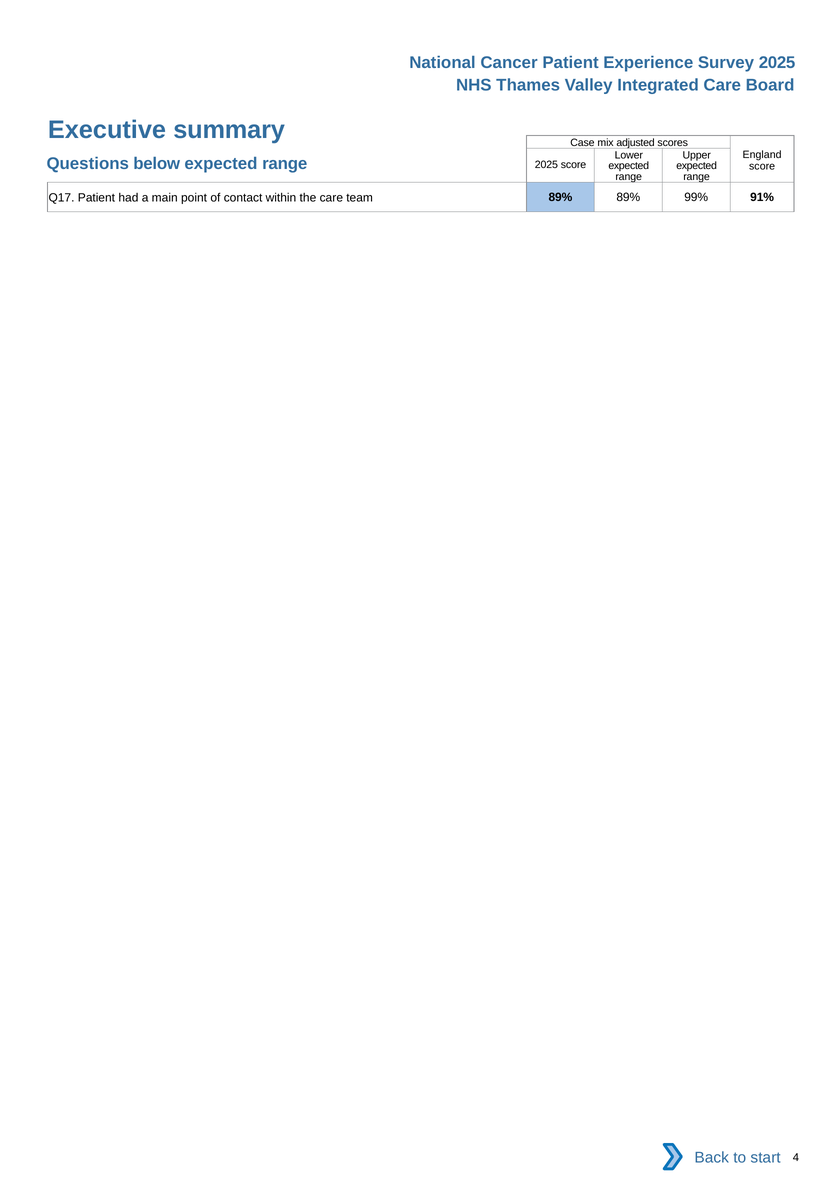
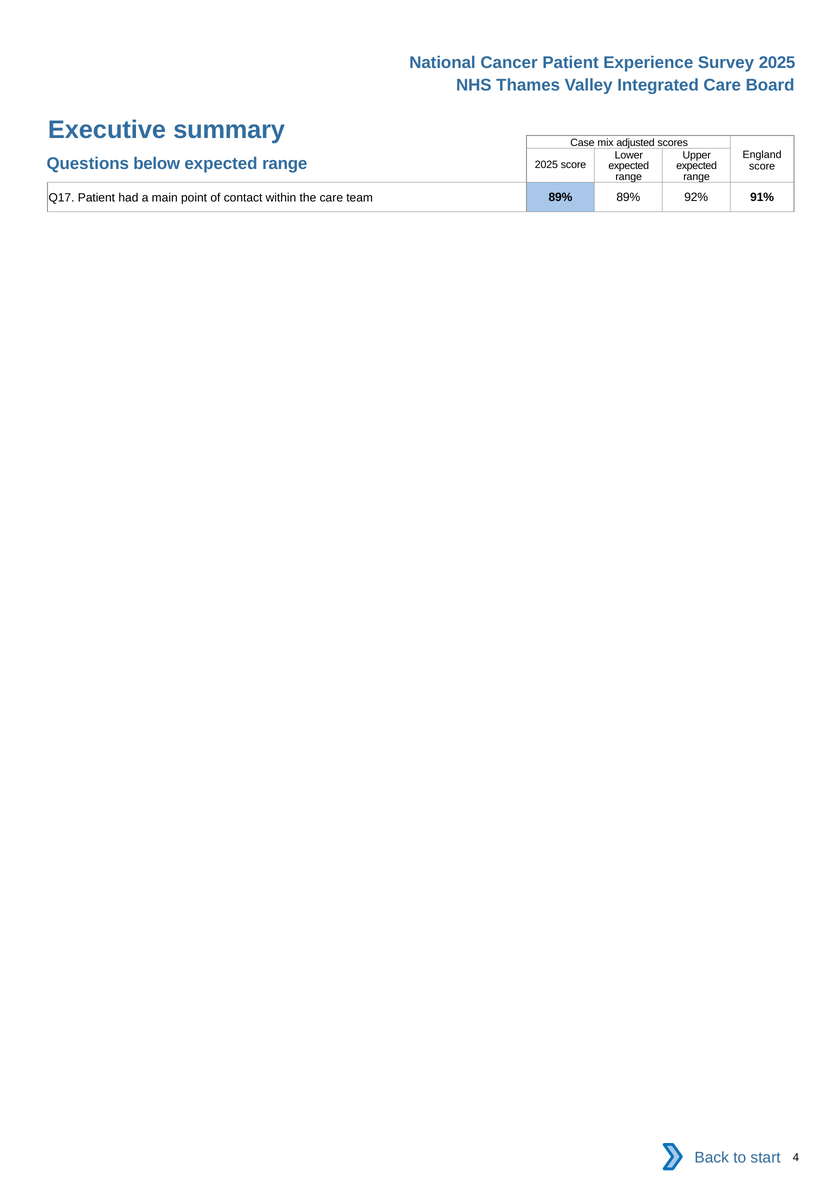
99%: 99% -> 92%
